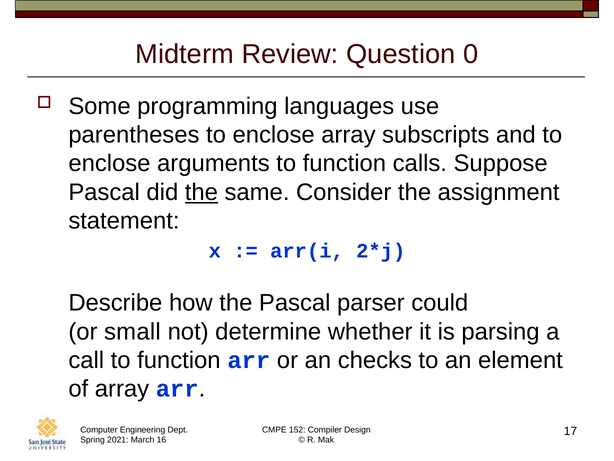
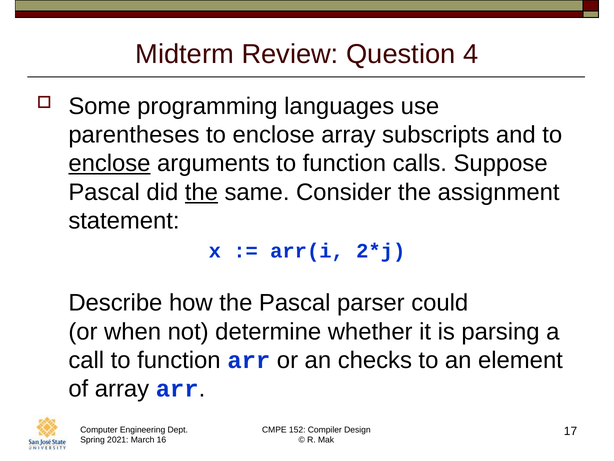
0: 0 -> 4
enclose at (109, 163) underline: none -> present
small: small -> when
